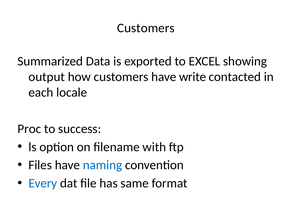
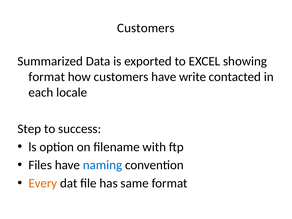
output at (47, 77): output -> format
Proc: Proc -> Step
Every colour: blue -> orange
